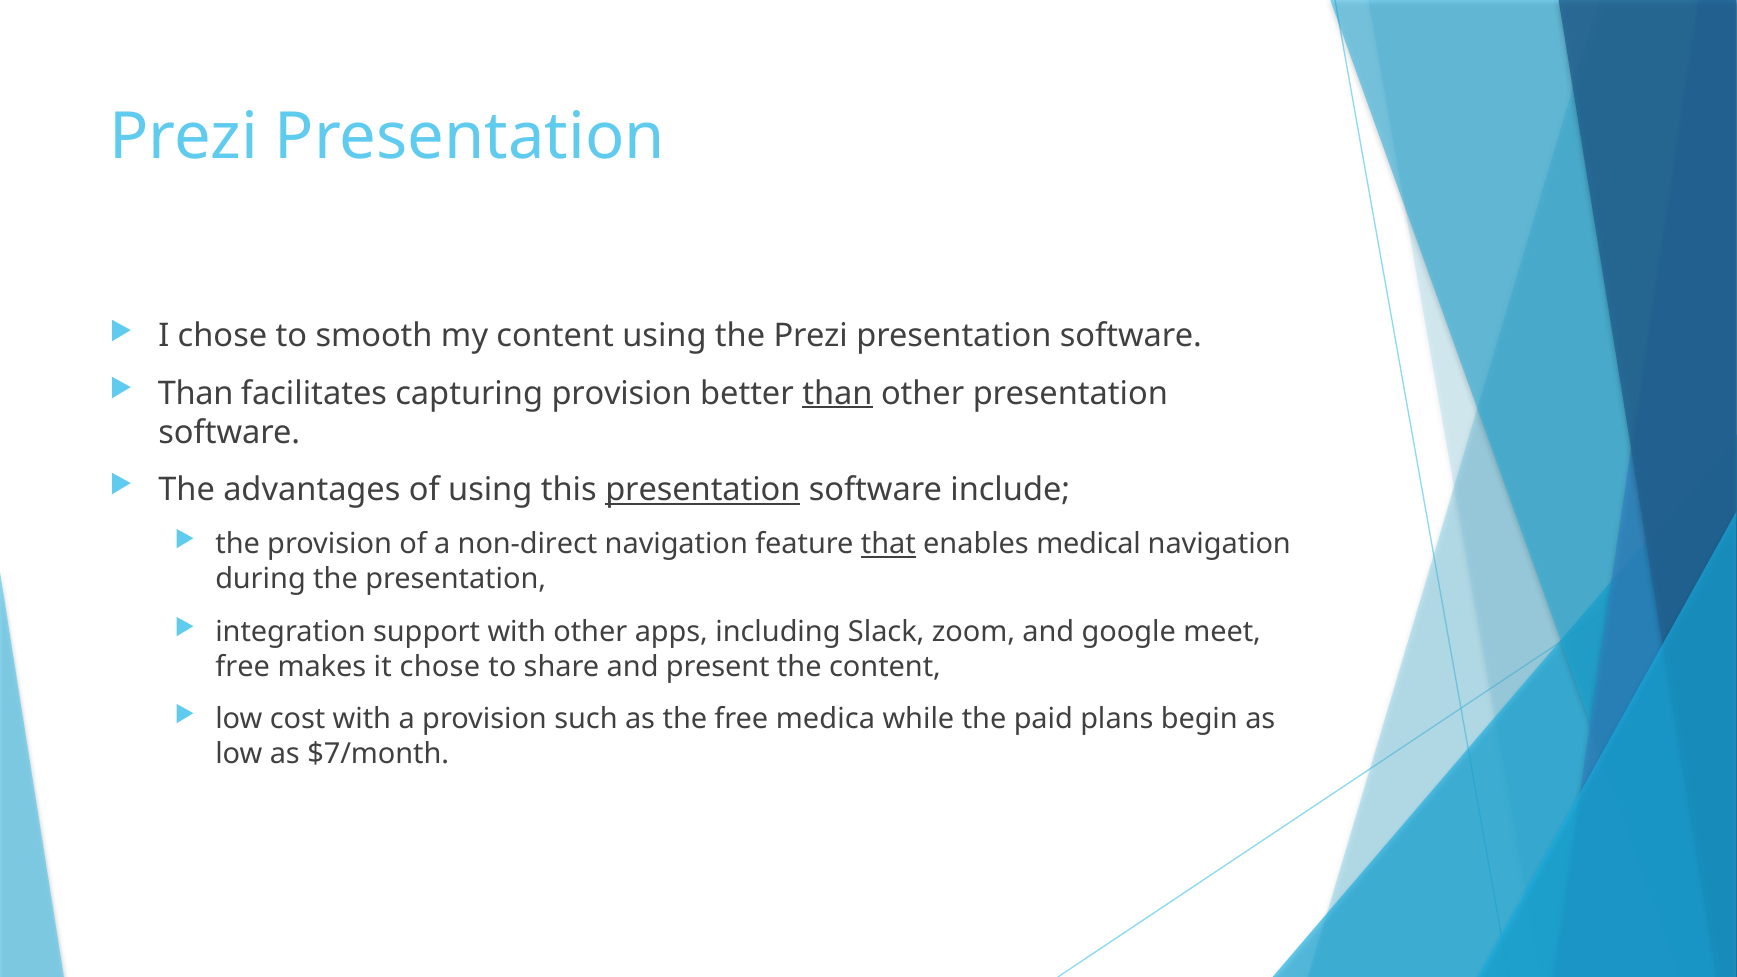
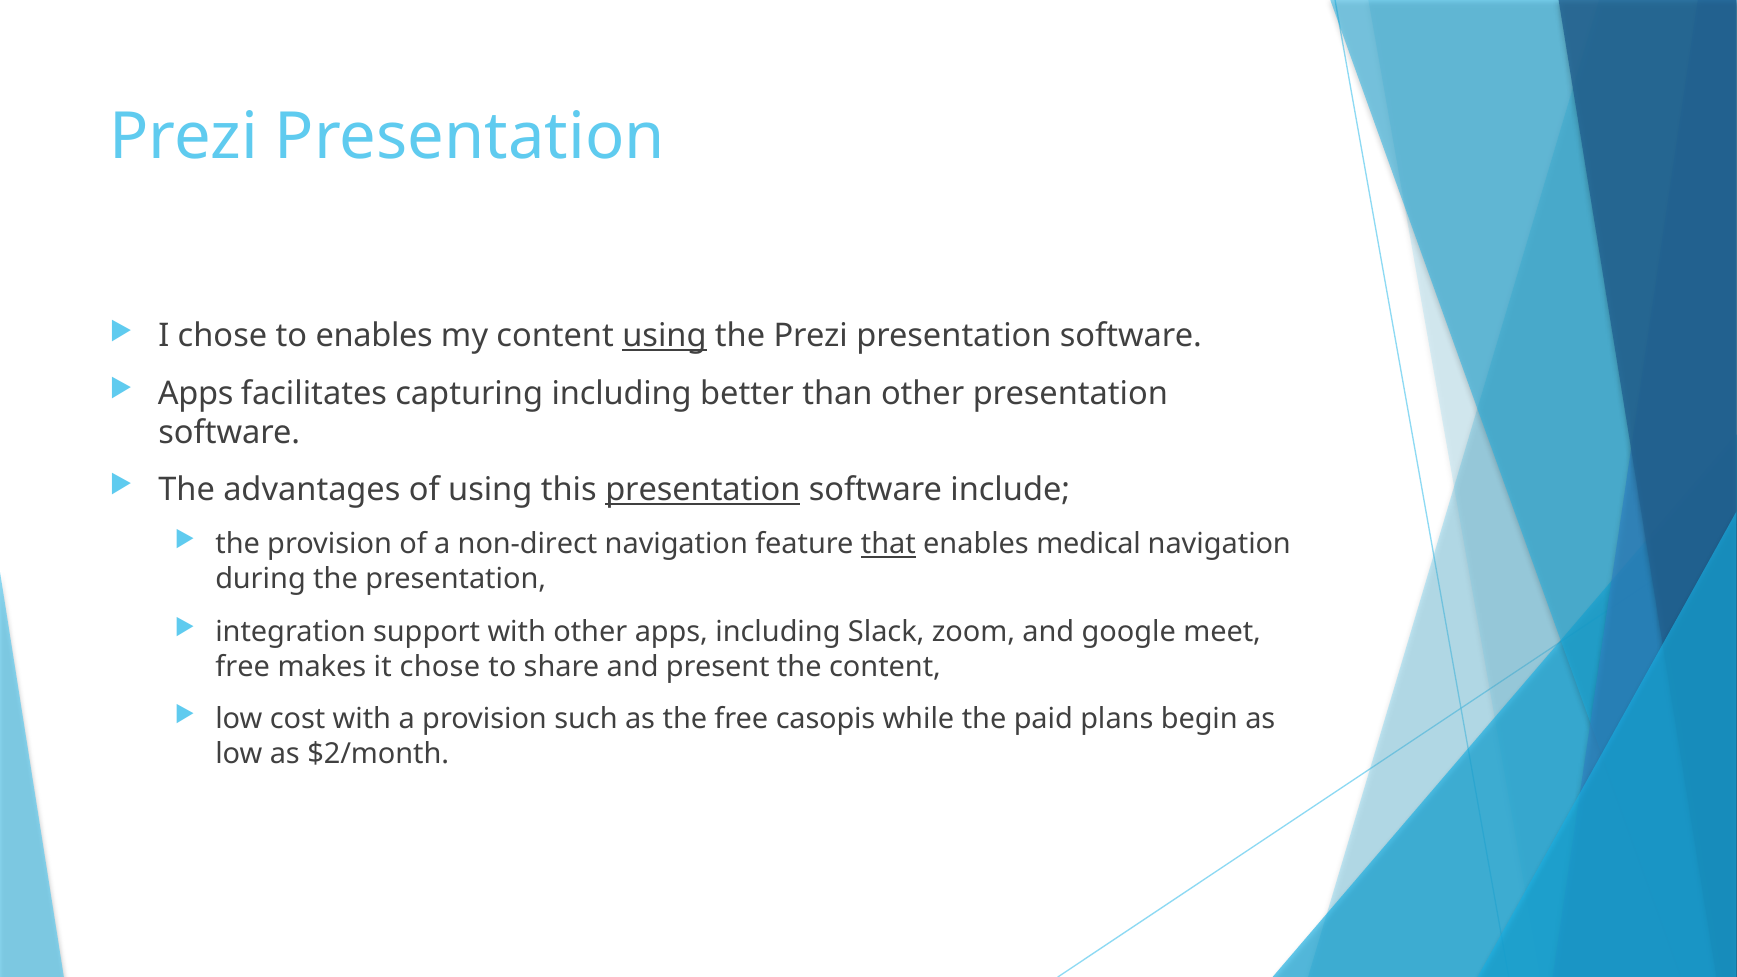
to smooth: smooth -> enables
using at (664, 336) underline: none -> present
Than at (196, 393): Than -> Apps
capturing provision: provision -> including
than at (837, 393) underline: present -> none
medica: medica -> casopis
$7/month: $7/month -> $2/month
